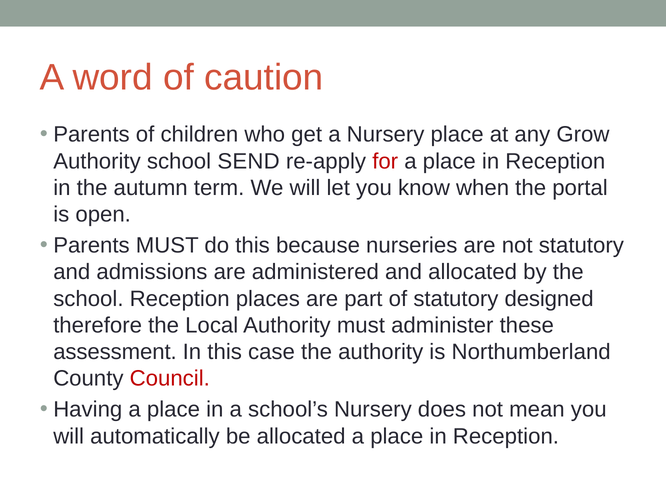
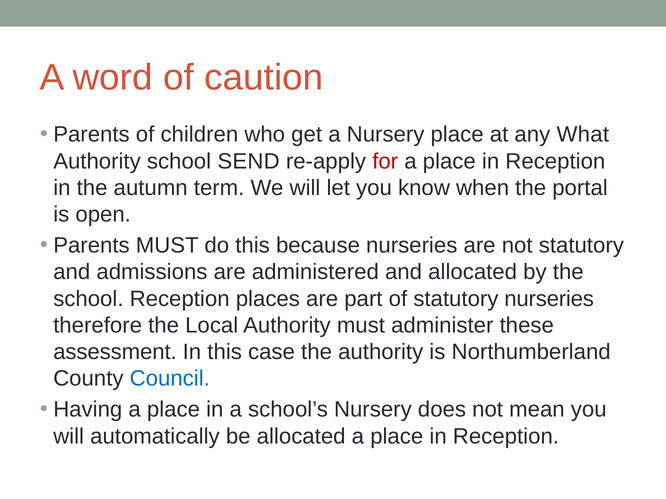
Grow: Grow -> What
statutory designed: designed -> nurseries
Council colour: red -> blue
